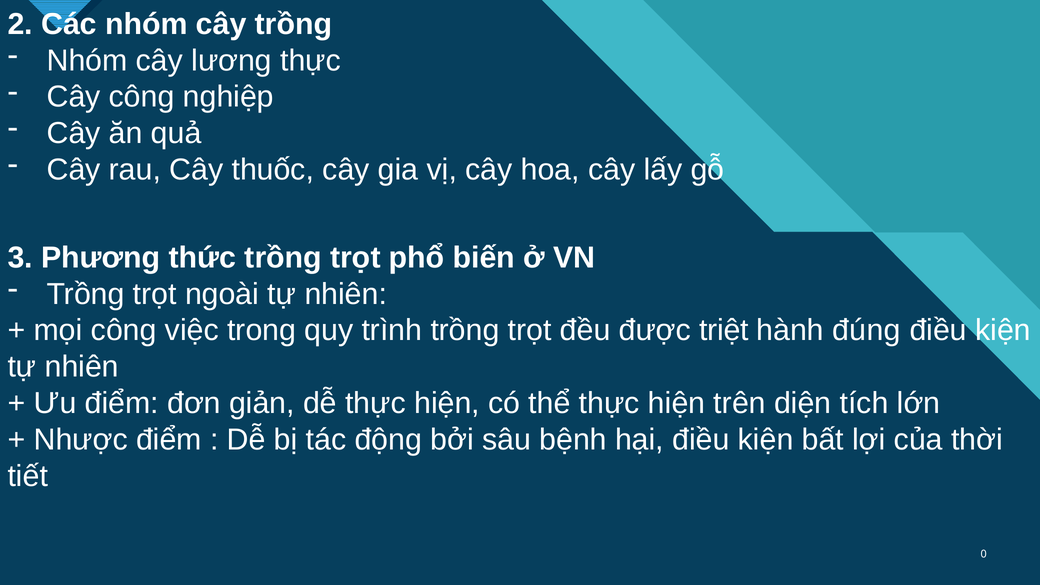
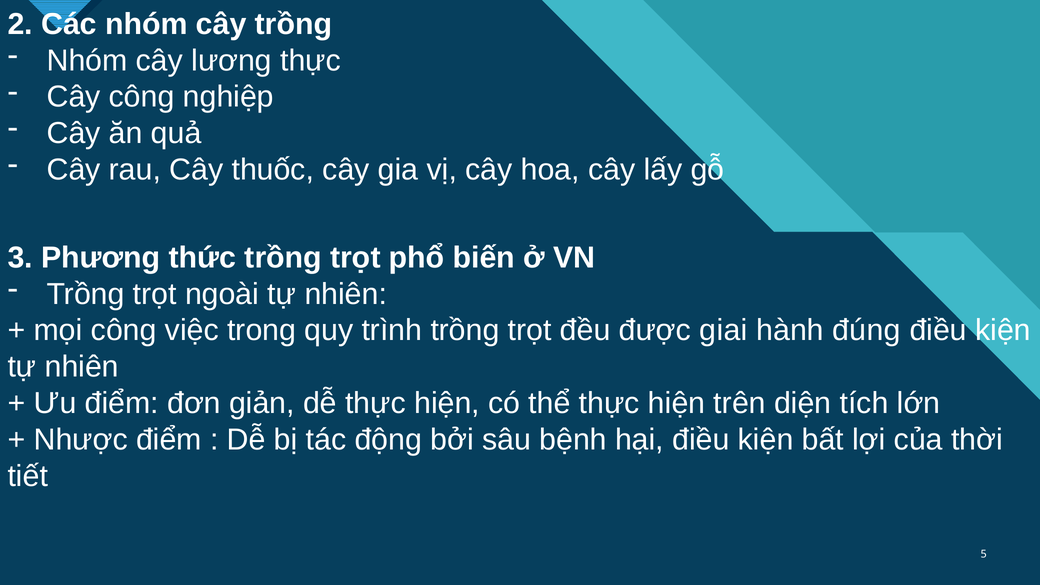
triệt: triệt -> giai
0: 0 -> 5
